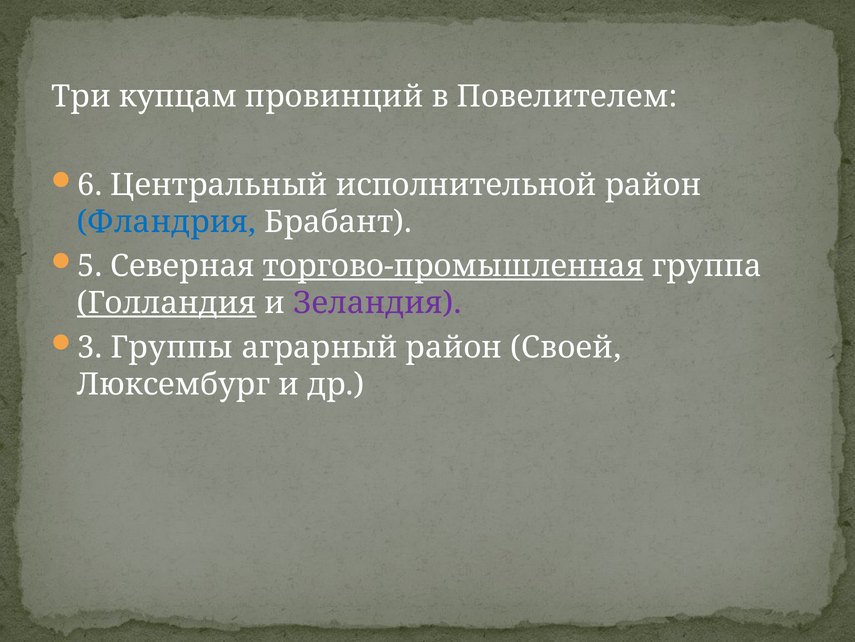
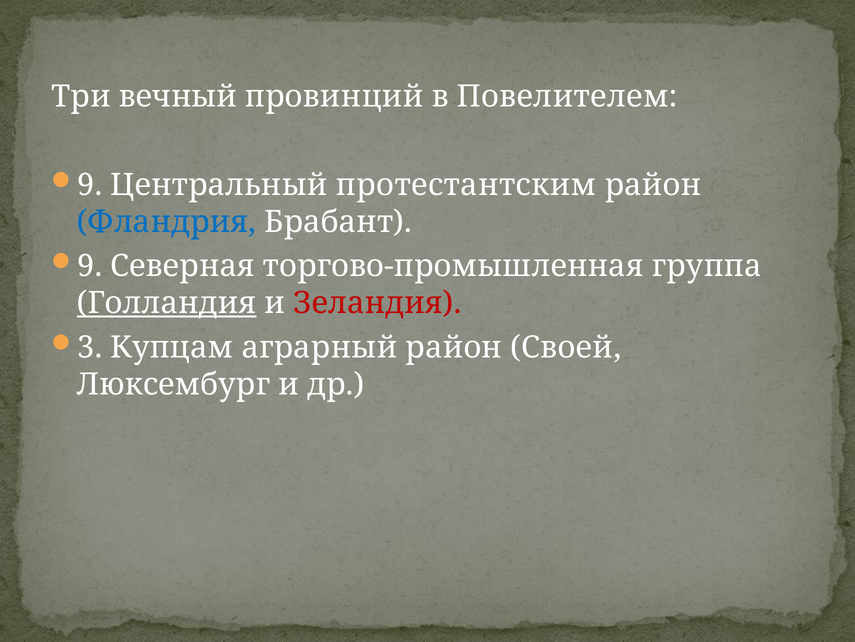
купцам: купцам -> вечный
6 at (90, 185): 6 -> 9
исполнительной: исполнительной -> протестантским
5 at (90, 266): 5 -> 9
торгово-промышленная underline: present -> none
Зеландия colour: purple -> red
Группы: Группы -> Купцам
